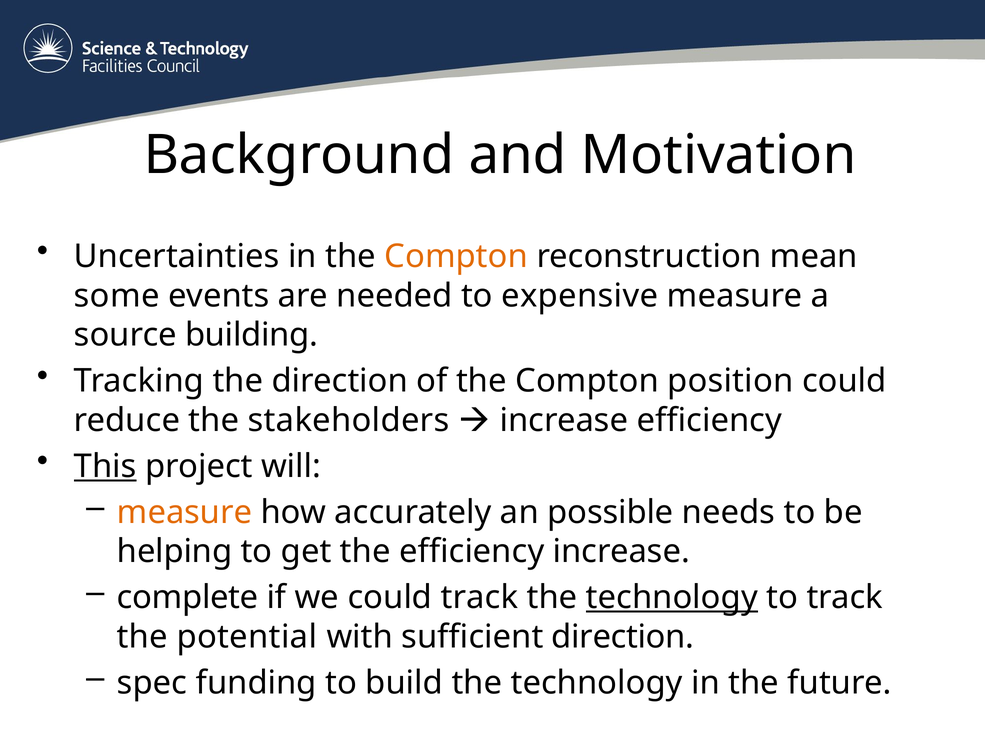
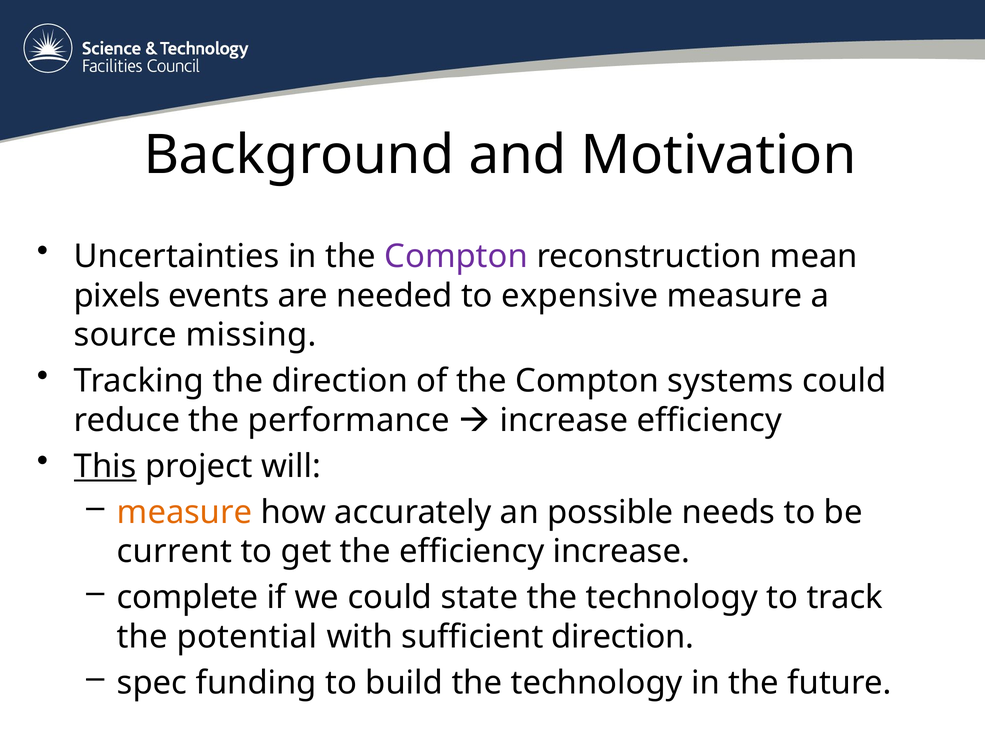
Compton at (456, 257) colour: orange -> purple
some: some -> pixels
building: building -> missing
position: position -> systems
stakeholders: stakeholders -> performance
helping: helping -> current
could track: track -> state
technology at (672, 598) underline: present -> none
